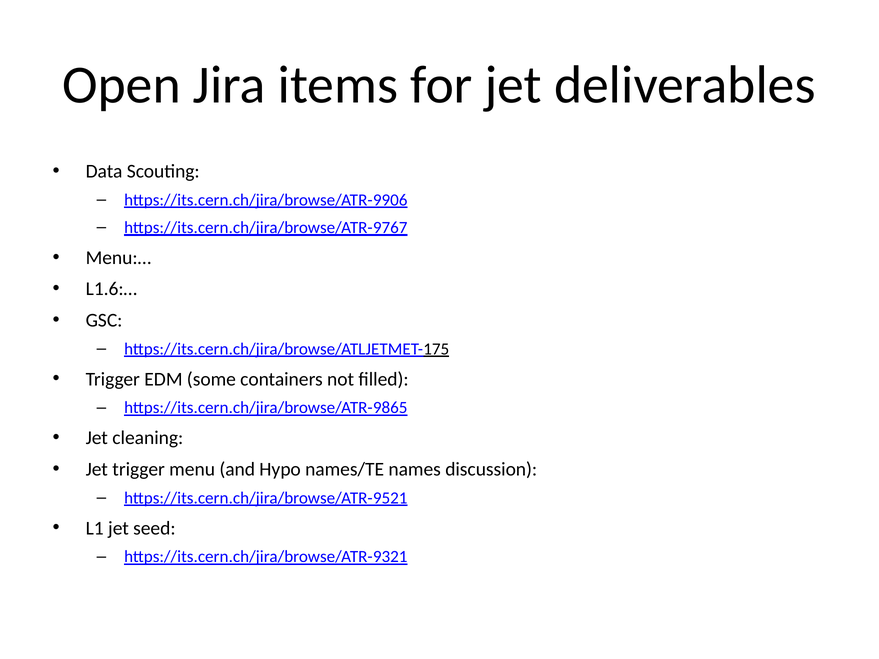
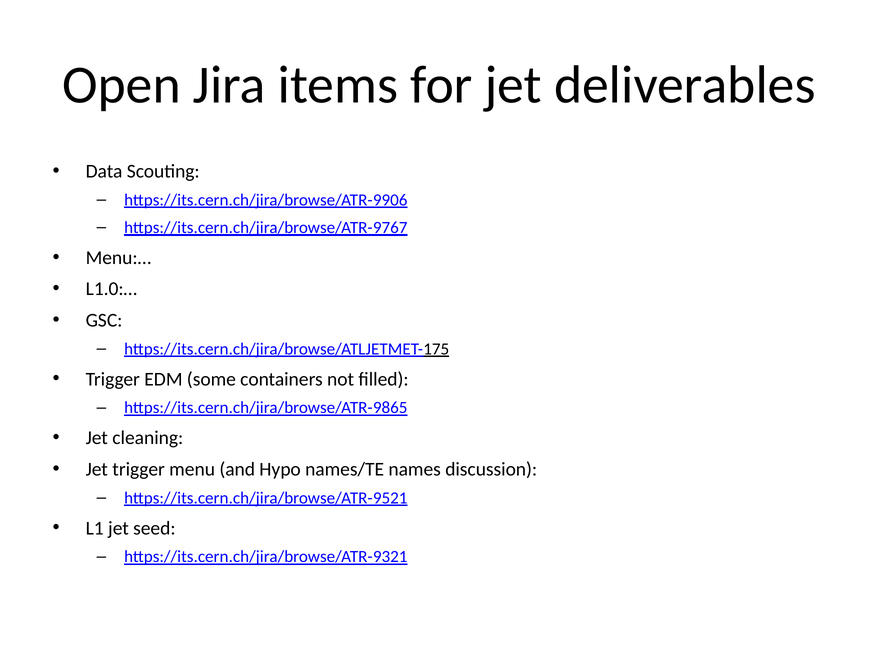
L1.6:…: L1.6:… -> L1.0:…
